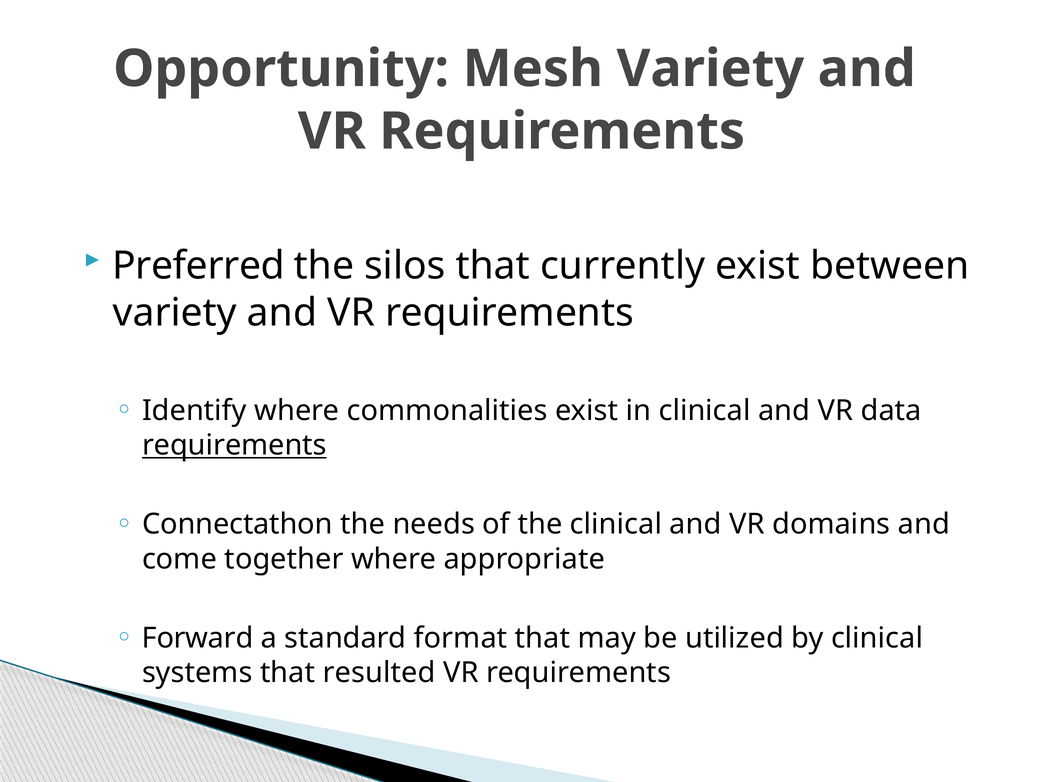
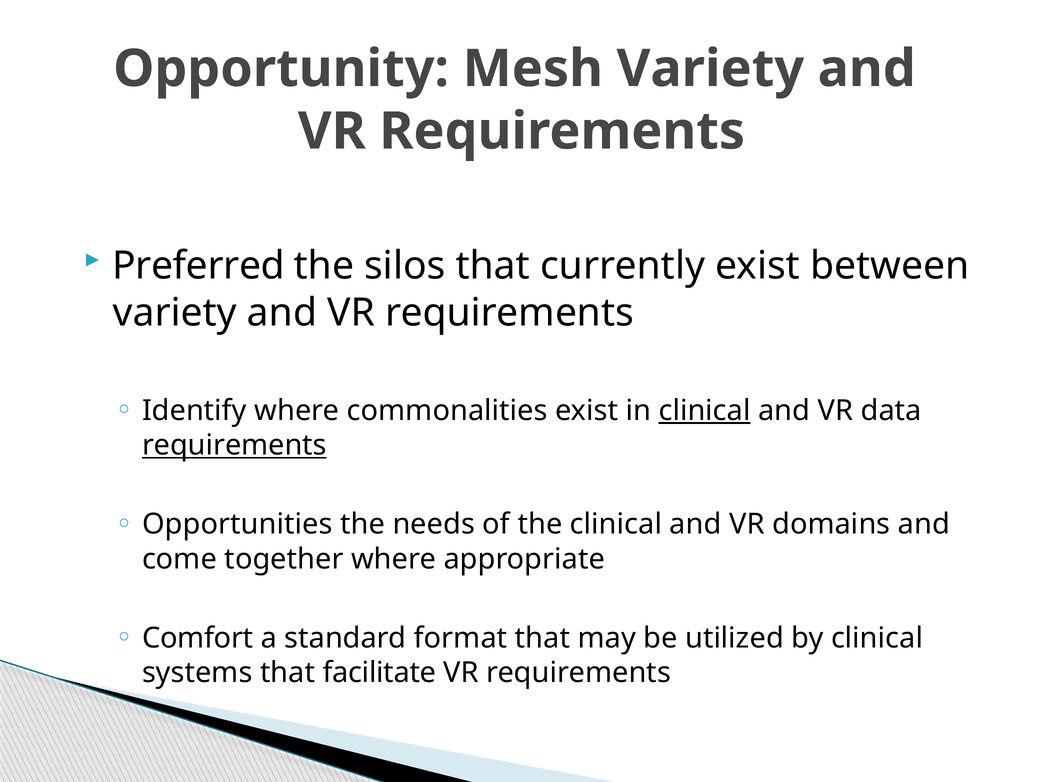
clinical at (705, 411) underline: none -> present
Connectathon: Connectathon -> Opportunities
Forward: Forward -> Comfort
resulted: resulted -> facilitate
